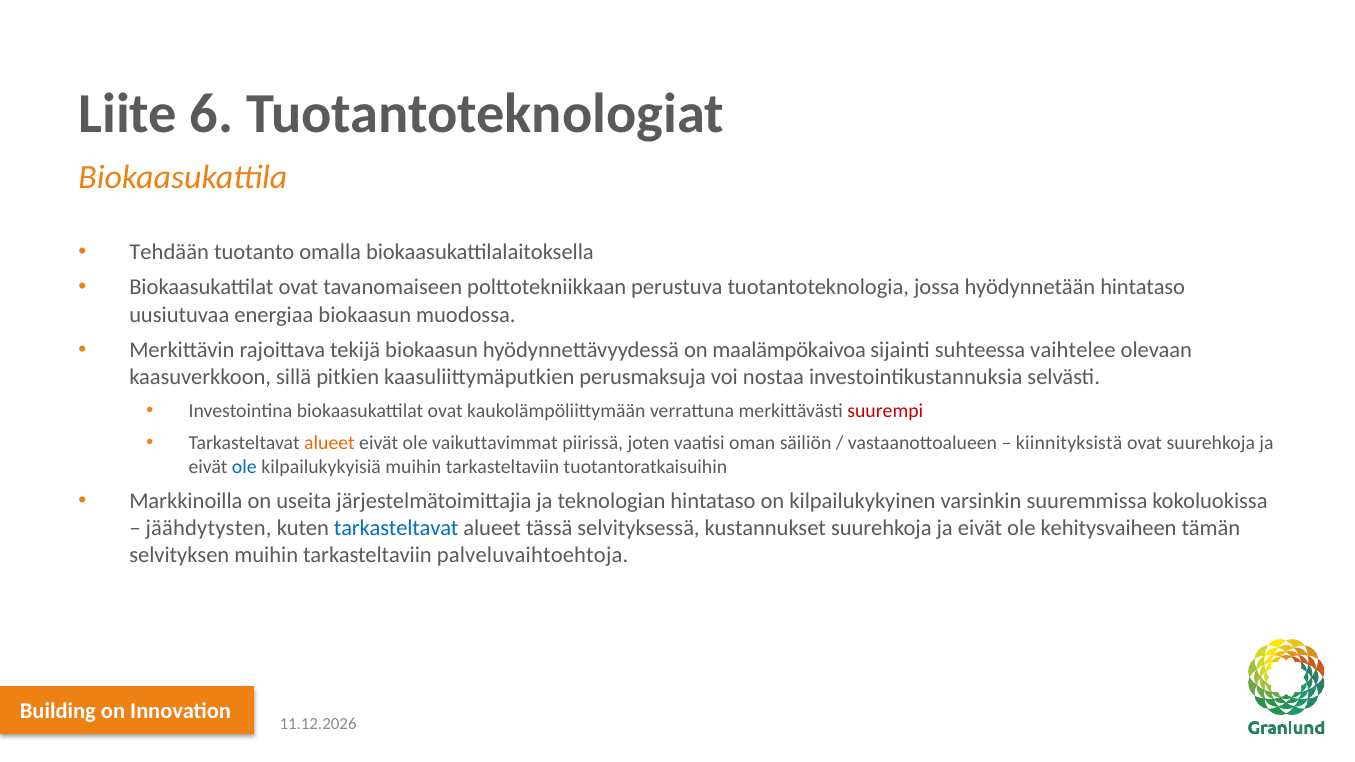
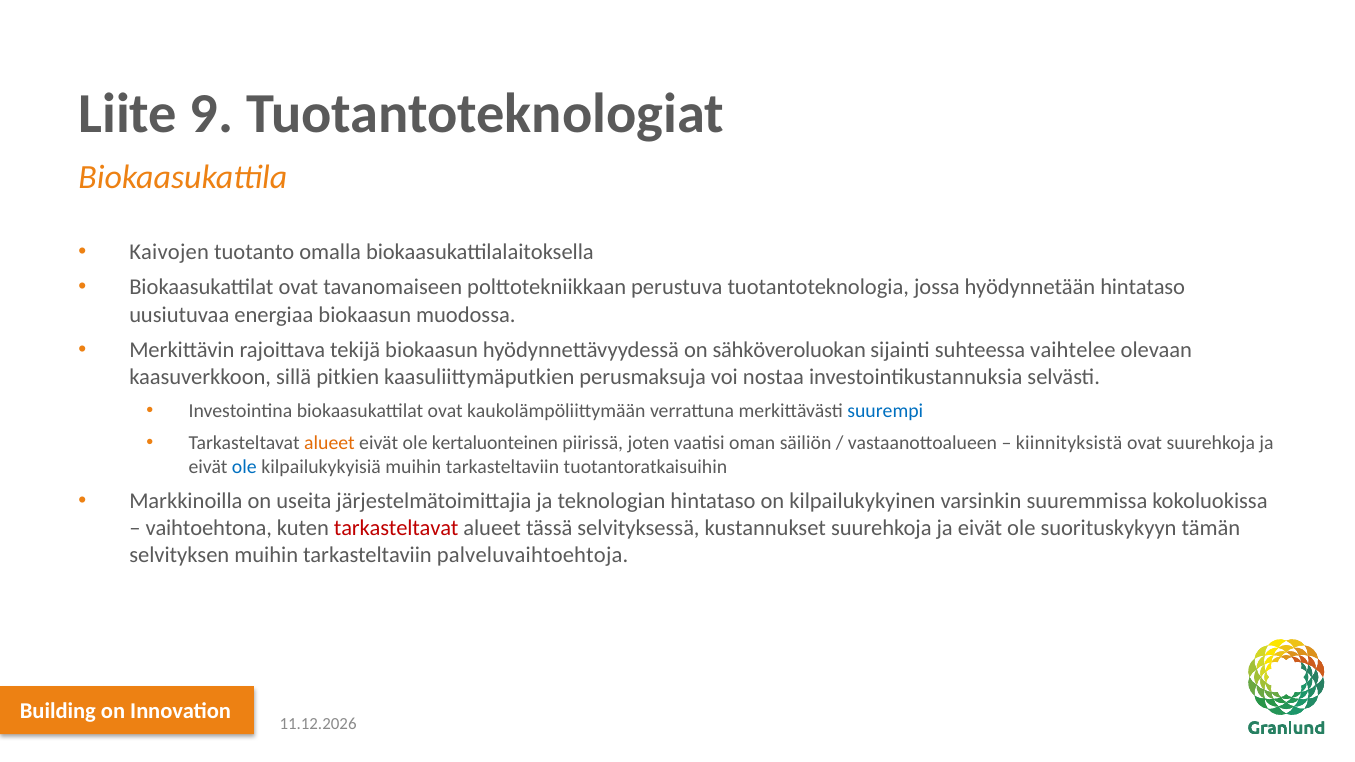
6: 6 -> 9
Tehdään: Tehdään -> Kaivojen
maalämpökaivoa: maalämpökaivoa -> sähköveroluokan
suurempi colour: red -> blue
vaikuttavimmat: vaikuttavimmat -> kertaluonteinen
jäähdytysten: jäähdytysten -> vaihtoehtona
tarkasteltavat at (396, 528) colour: blue -> red
kehitysvaiheen: kehitysvaiheen -> suorituskykyyn
